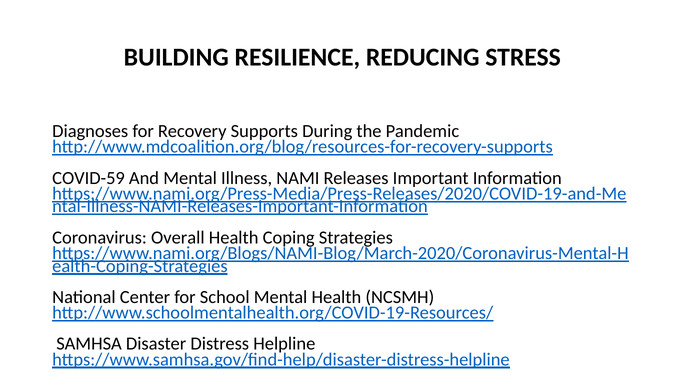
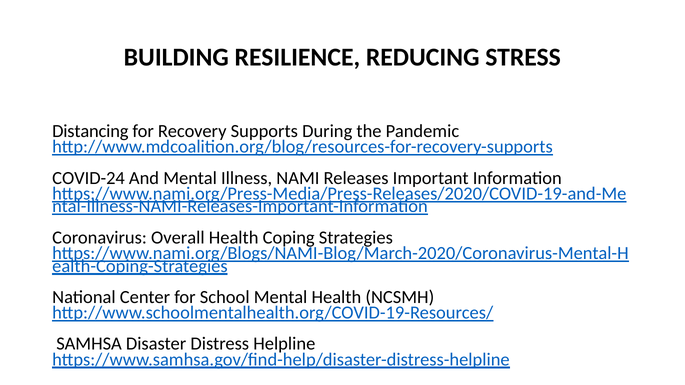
Diagnoses: Diagnoses -> Distancing
COVID-59: COVID-59 -> COVID-24
